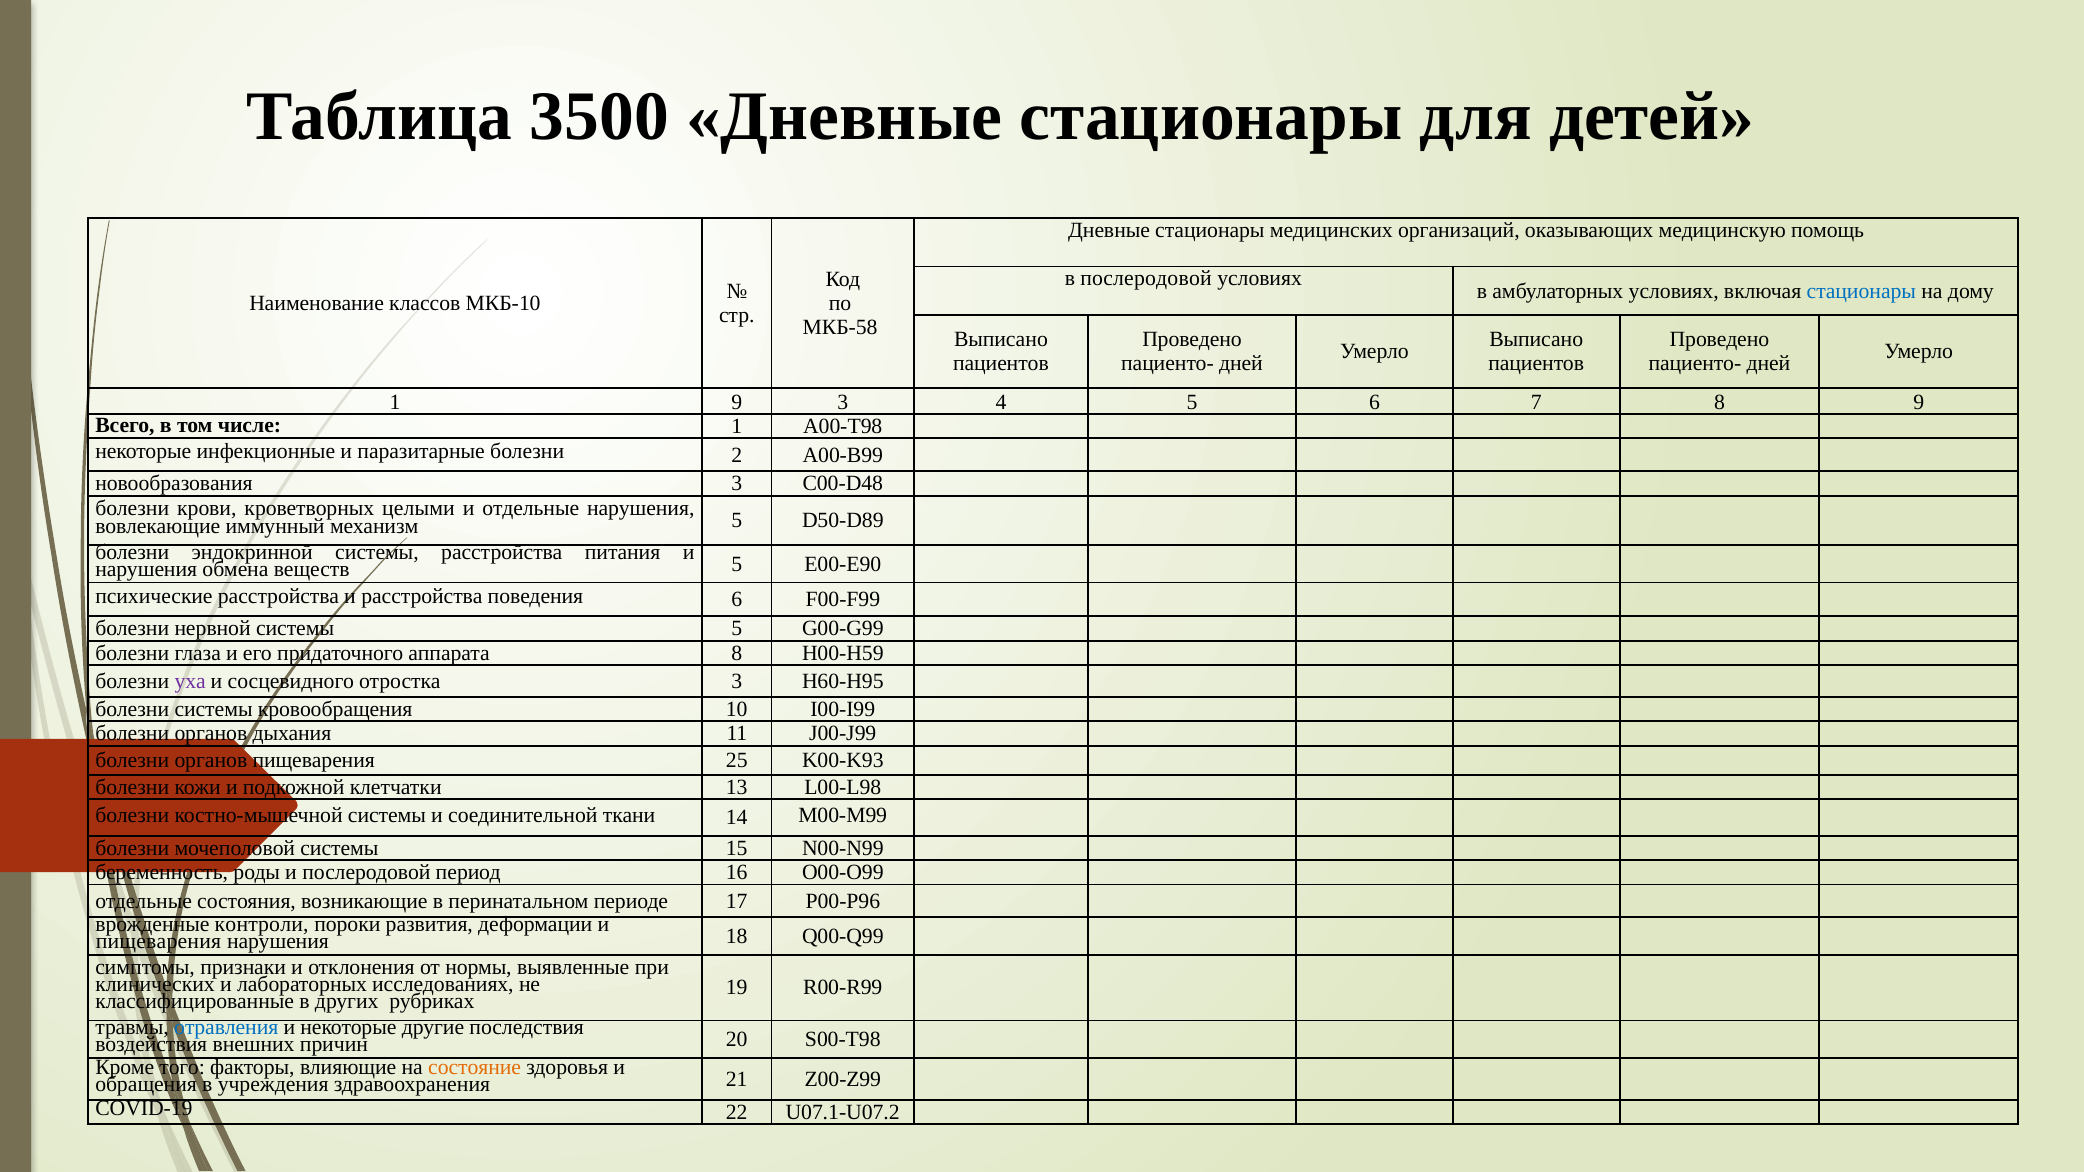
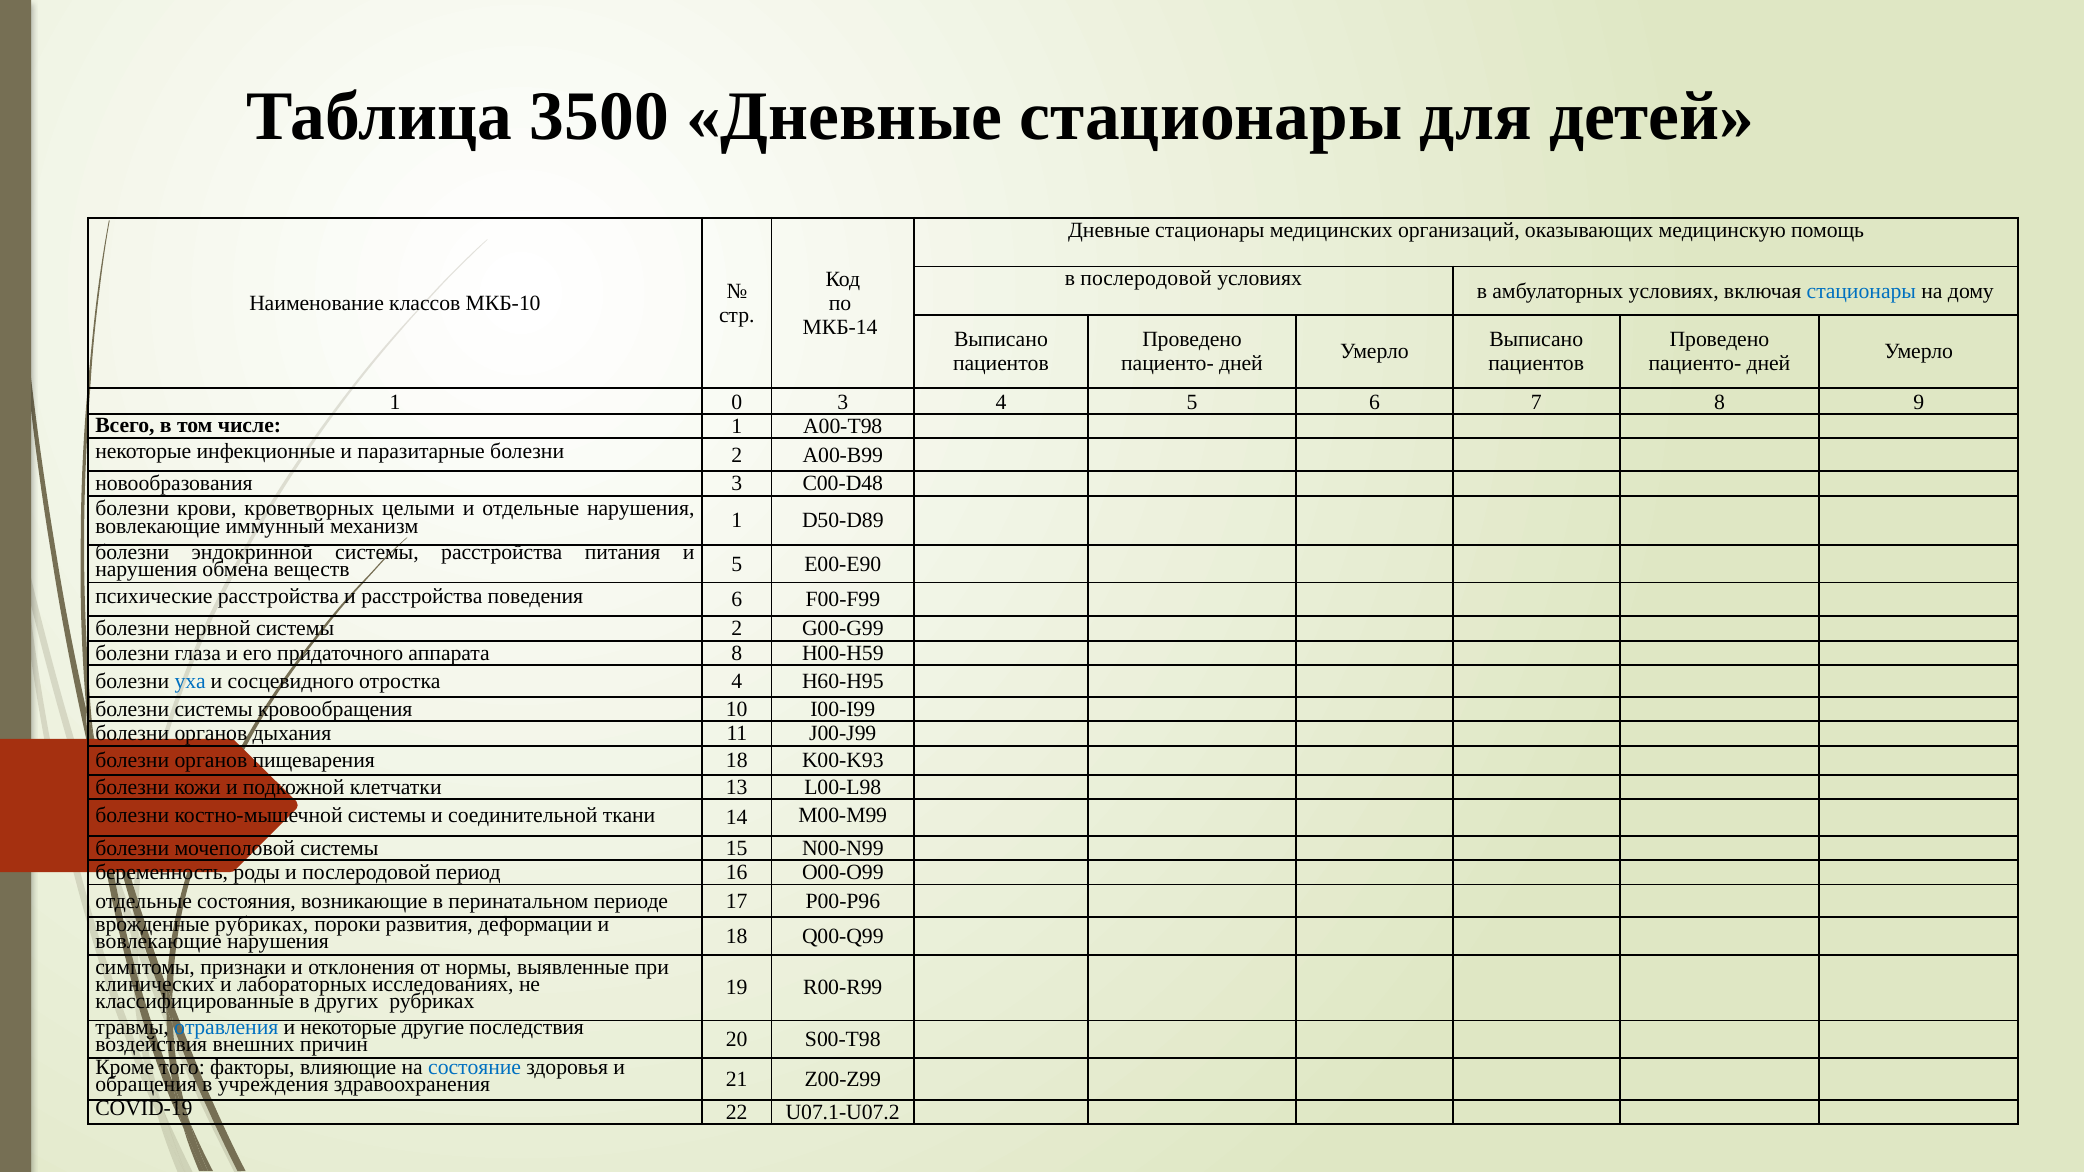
МКБ-58: МКБ-58 -> МКБ-14
1 9: 9 -> 0
механизм 5: 5 -> 1
системы 5: 5 -> 2
уха colour: purple -> blue
отростка 3: 3 -> 4
пищеварения 25: 25 -> 18
врожденные контроли: контроли -> рубриках
пищеварения at (158, 942): пищеварения -> вовлекающие
состояние colour: orange -> blue
